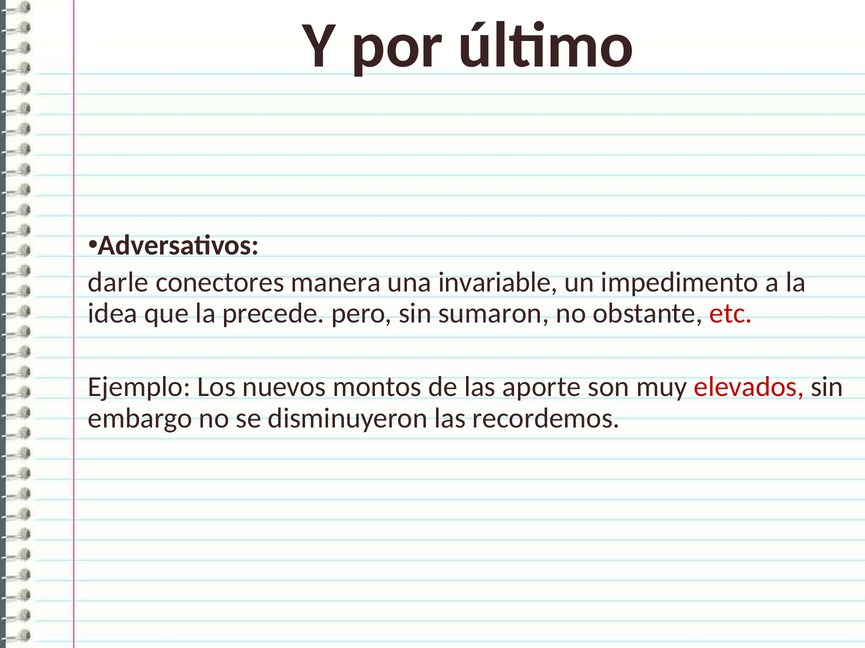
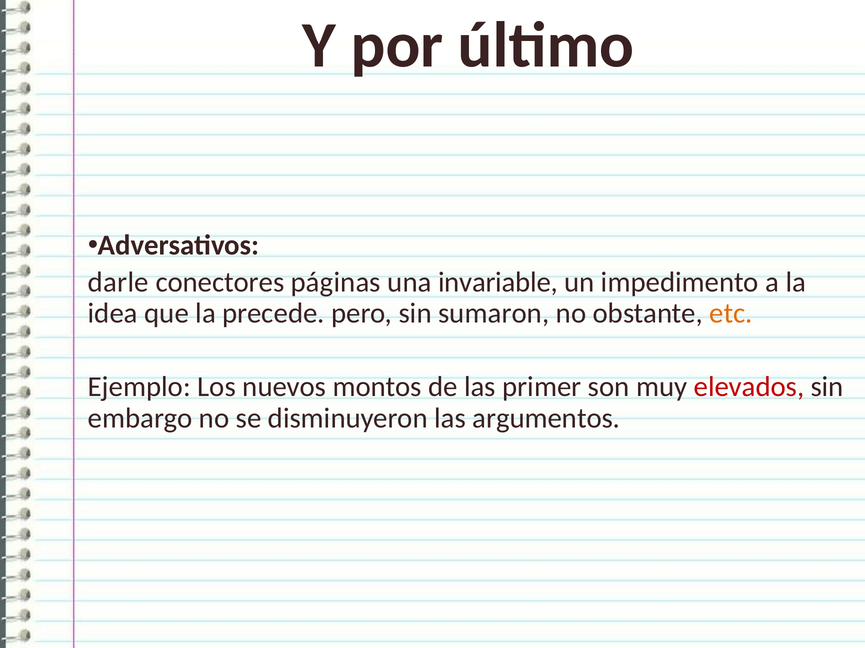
manera: manera -> páginas
etc colour: red -> orange
aporte: aporte -> primer
recordemos: recordemos -> argumentos
